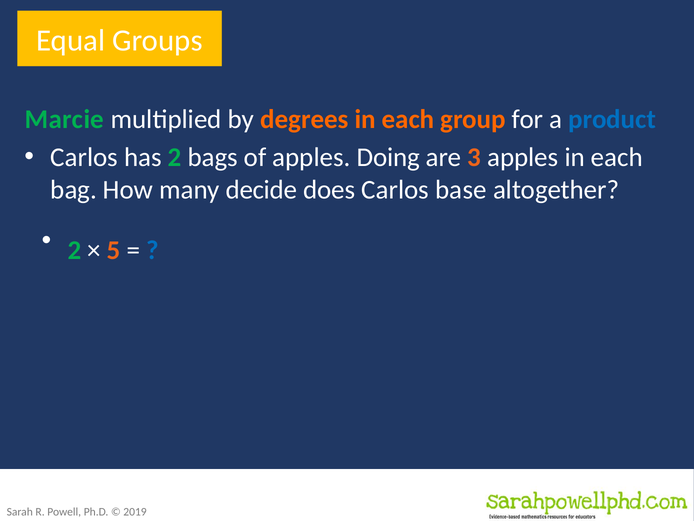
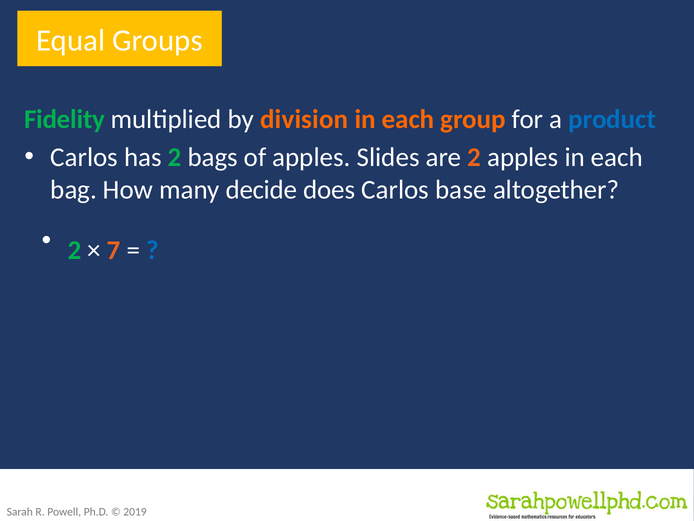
Marcie: Marcie -> Fidelity
degrees: degrees -> division
Doing: Doing -> Slides
are 3: 3 -> 2
5: 5 -> 7
